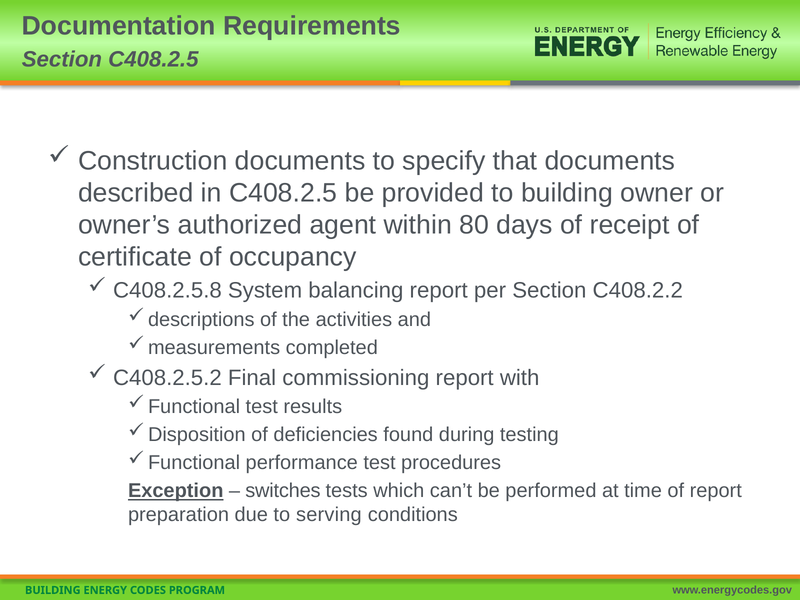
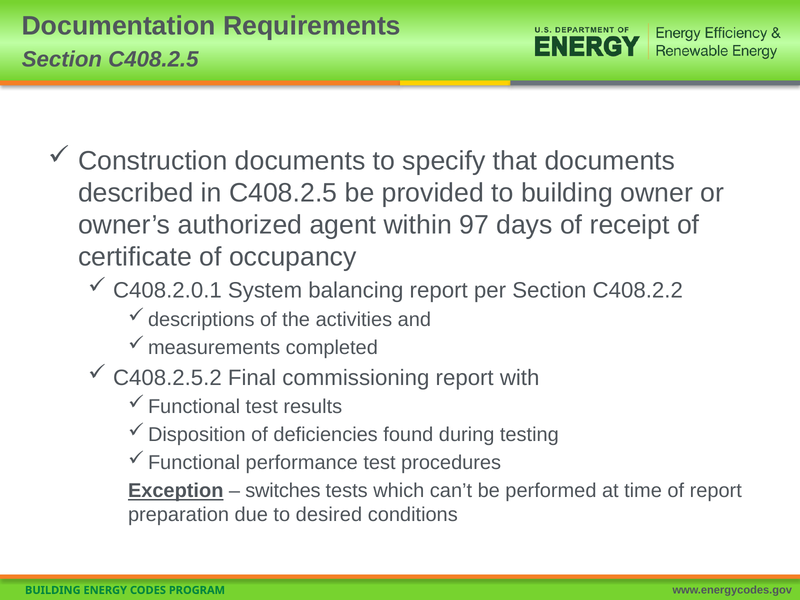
80: 80 -> 97
C408.2.5.8: C408.2.5.8 -> C408.2.0.1
serving: serving -> desired
